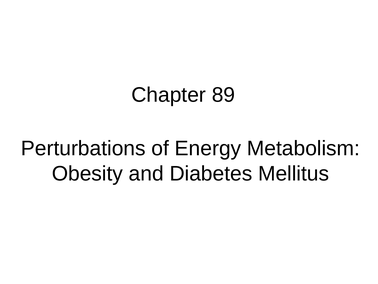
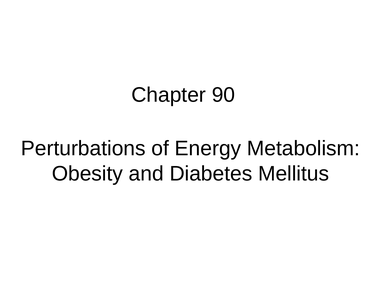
89: 89 -> 90
